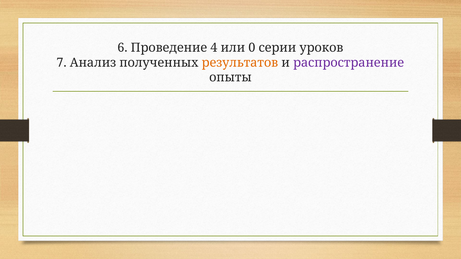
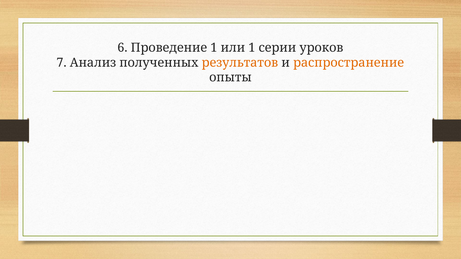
Проведение 4: 4 -> 1
или 0: 0 -> 1
распространение colour: purple -> orange
